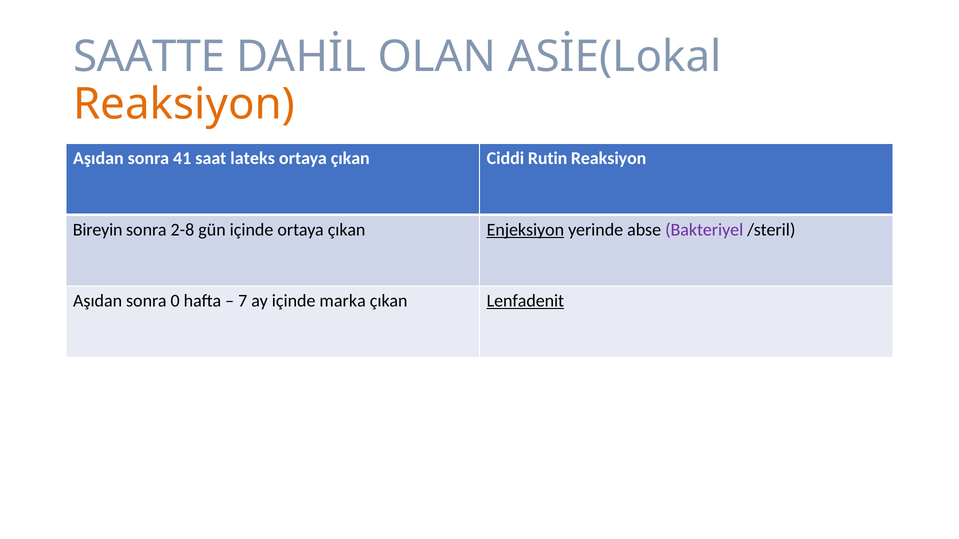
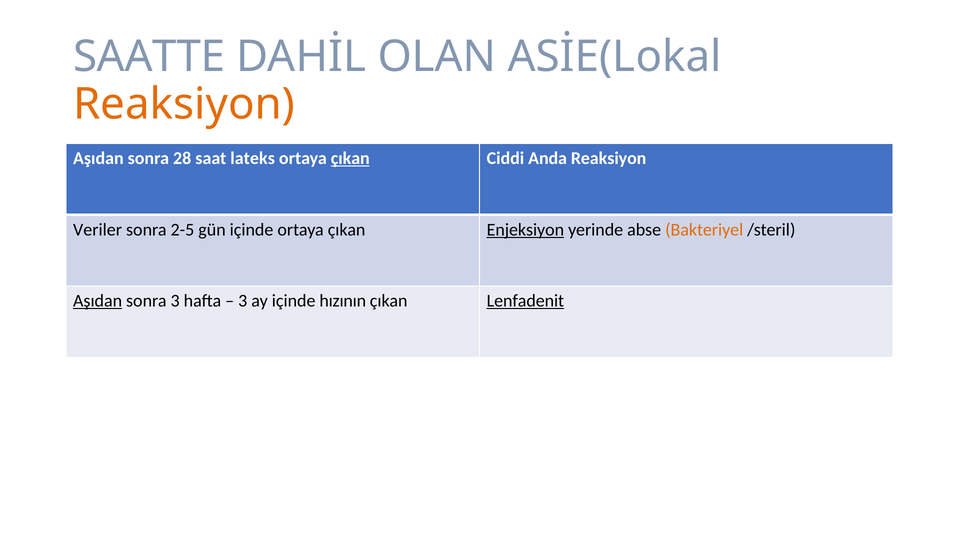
41: 41 -> 28
çıkan at (350, 158) underline: none -> present
Rutin: Rutin -> Anda
Bireyin: Bireyin -> Veriler
2-8: 2-8 -> 2-5
Bakteriyel colour: purple -> orange
Aşıdan at (98, 301) underline: none -> present
sonra 0: 0 -> 3
7 at (243, 301): 7 -> 3
marka: marka -> hızının
